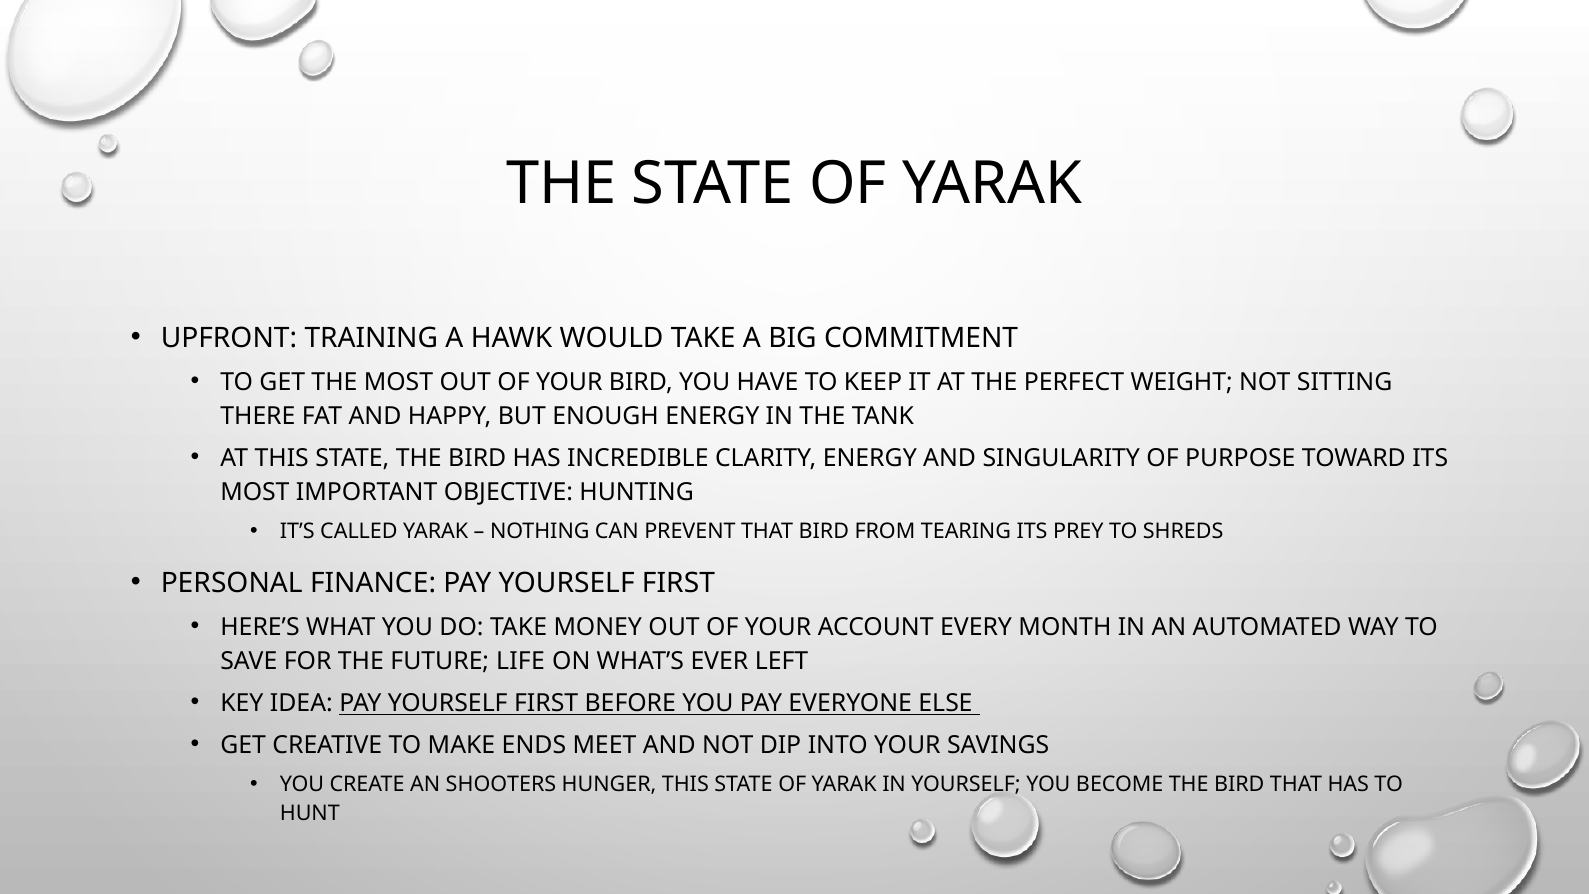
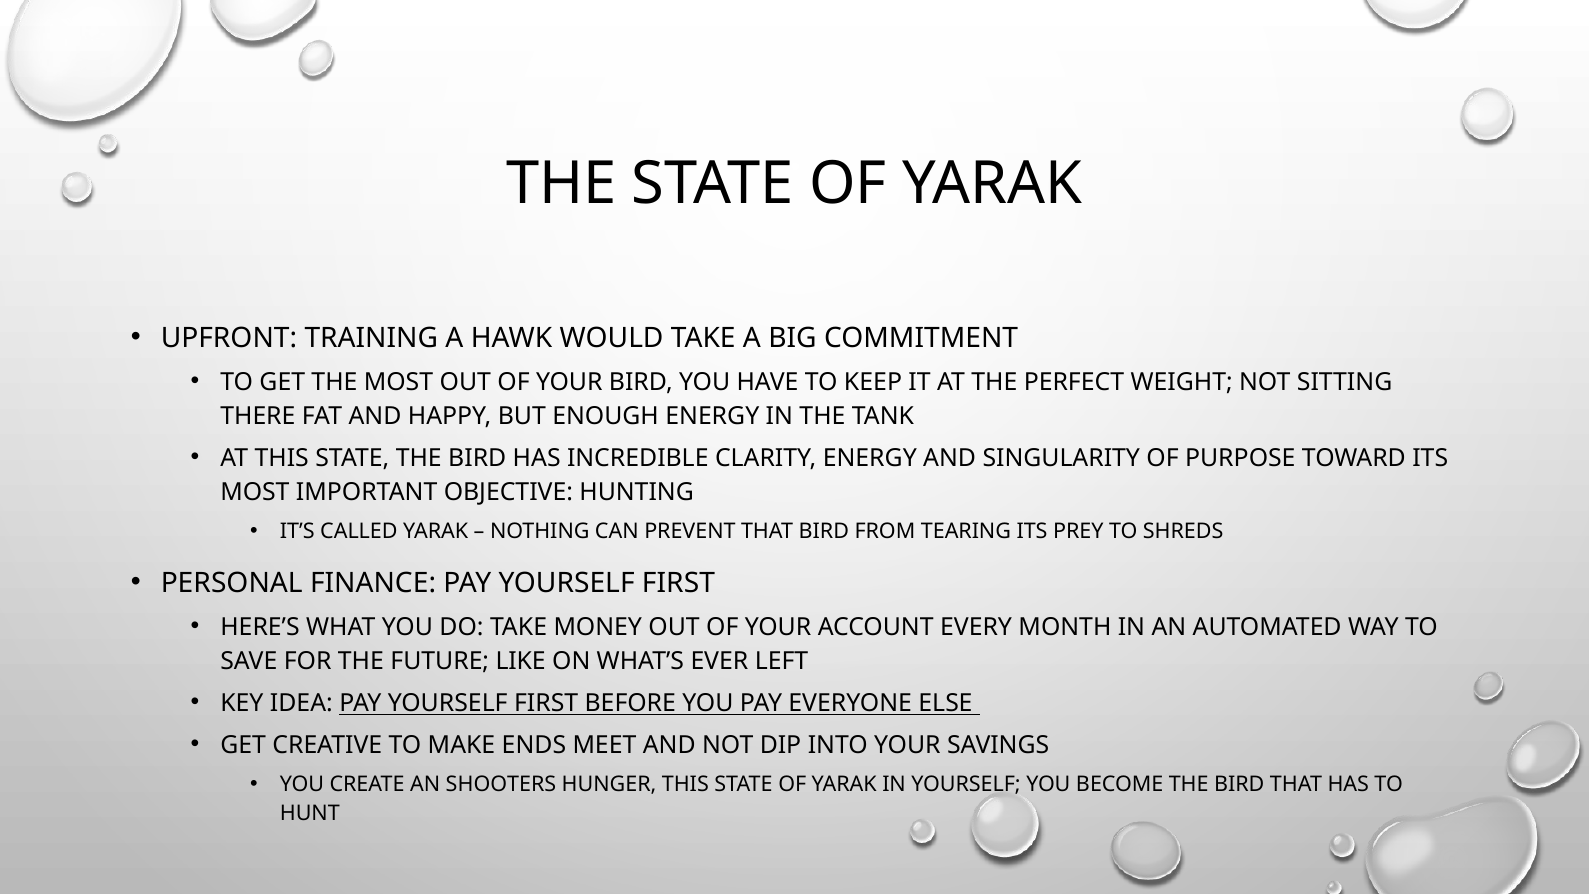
LIFE: LIFE -> LIKE
